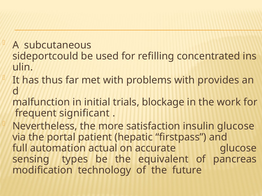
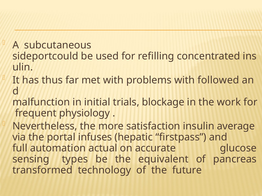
provides: provides -> followed
signiﬁcant: signiﬁcant -> physiology
insulin glucose: glucose -> average
patient: patient -> infuses
modiﬁcation: modiﬁcation -> transformed
